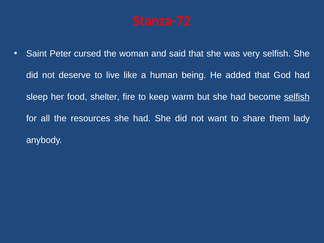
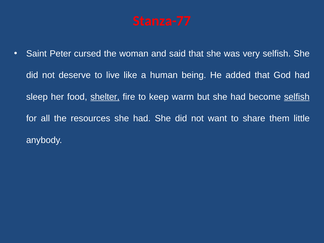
Stanza-72: Stanza-72 -> Stanza-77
shelter underline: none -> present
lady: lady -> little
